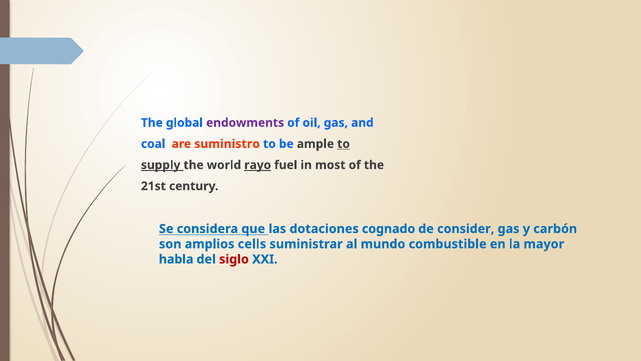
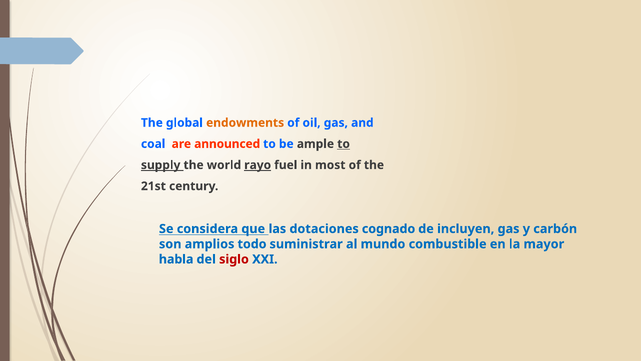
endowments colour: purple -> orange
suministro: suministro -> announced
consider: consider -> incluyen
cells: cells -> todo
